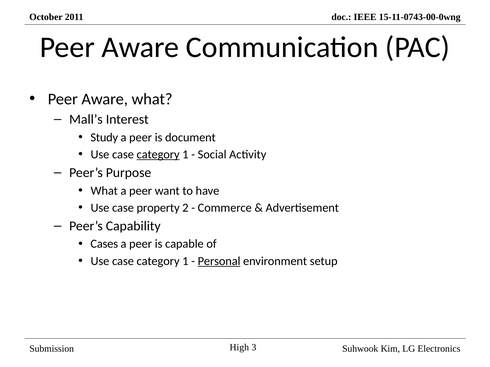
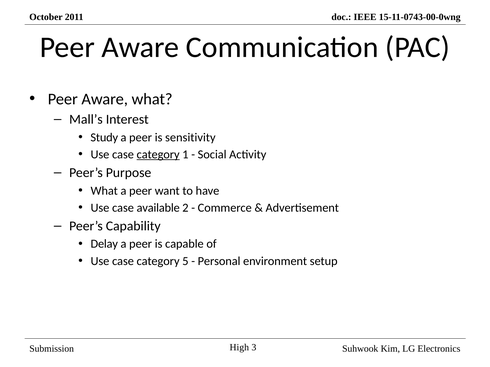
document: document -> sensitivity
property: property -> available
Cases: Cases -> Delay
1 at (185, 261): 1 -> 5
Personal underline: present -> none
